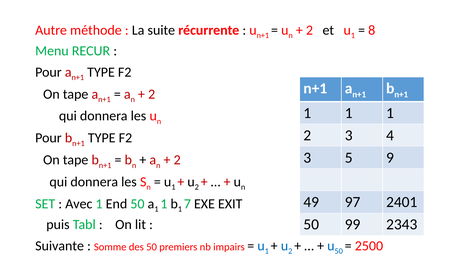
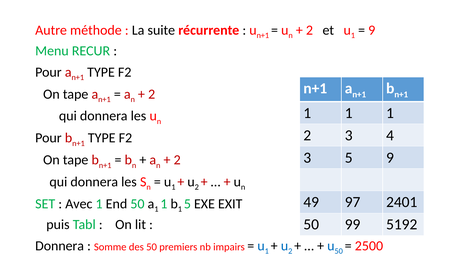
8 at (372, 30): 8 -> 9
1 7: 7 -> 5
2343: 2343 -> 5192
Suivante at (60, 246): Suivante -> Donnera
